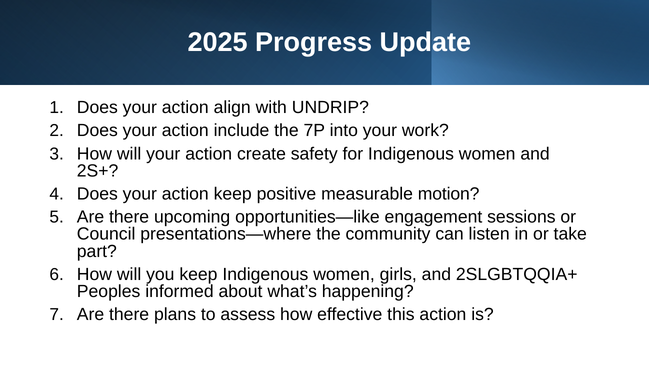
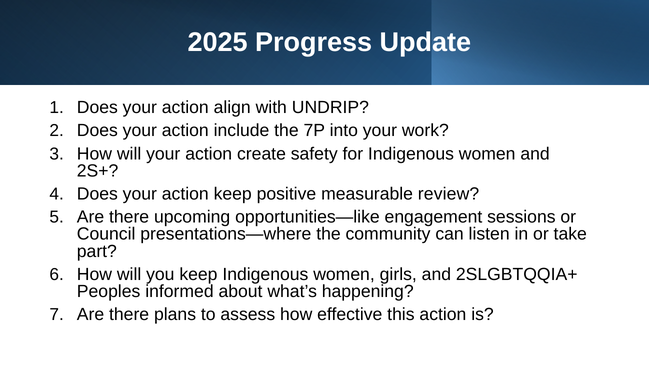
motion: motion -> review
